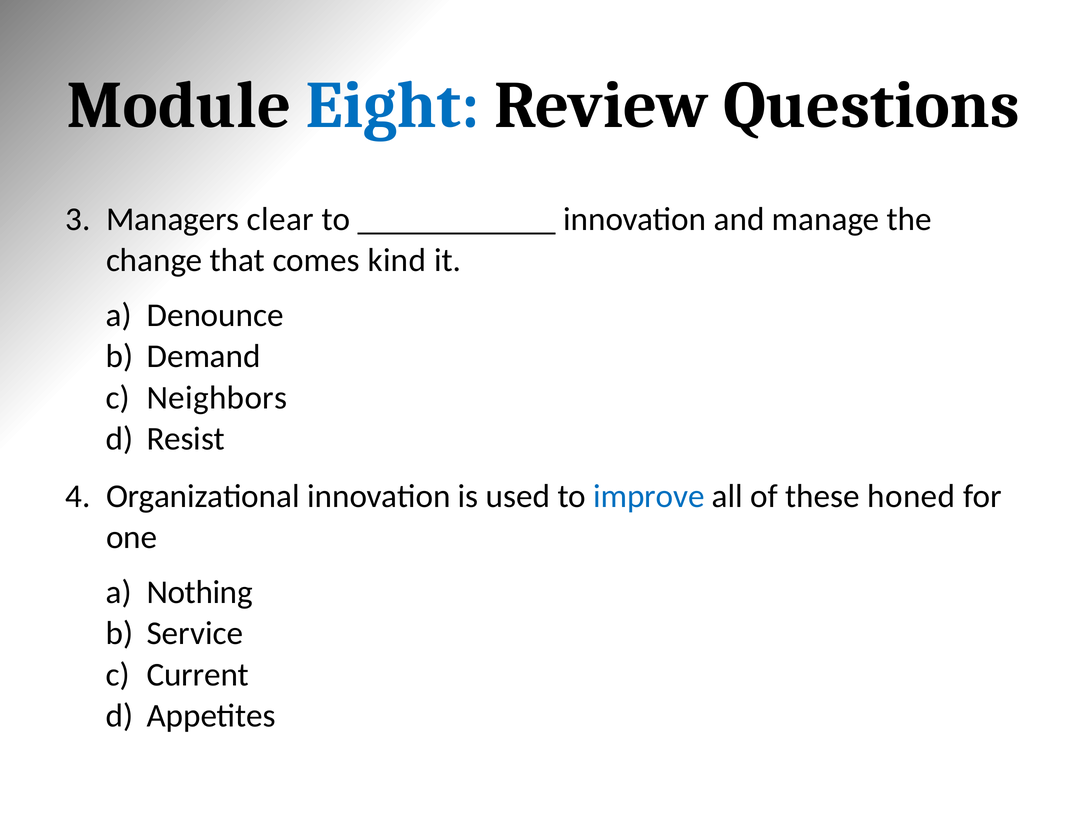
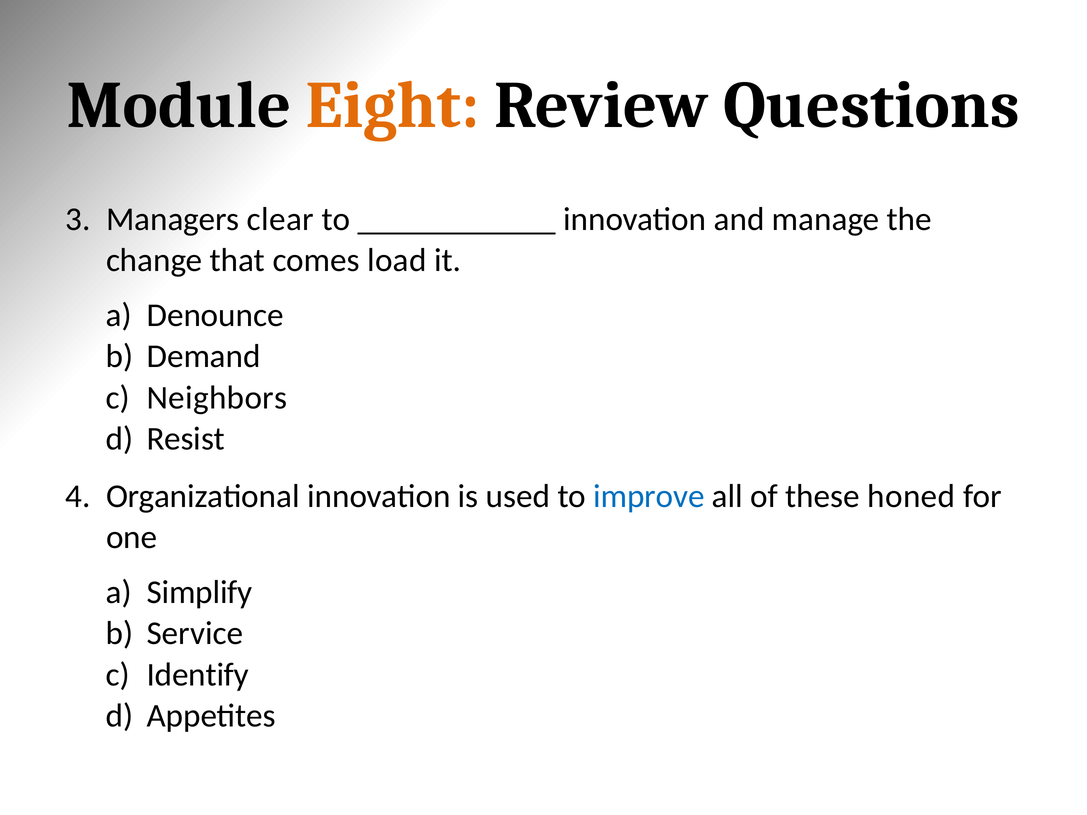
Eight colour: blue -> orange
kind: kind -> load
Nothing: Nothing -> Simplify
Current: Current -> Identify
